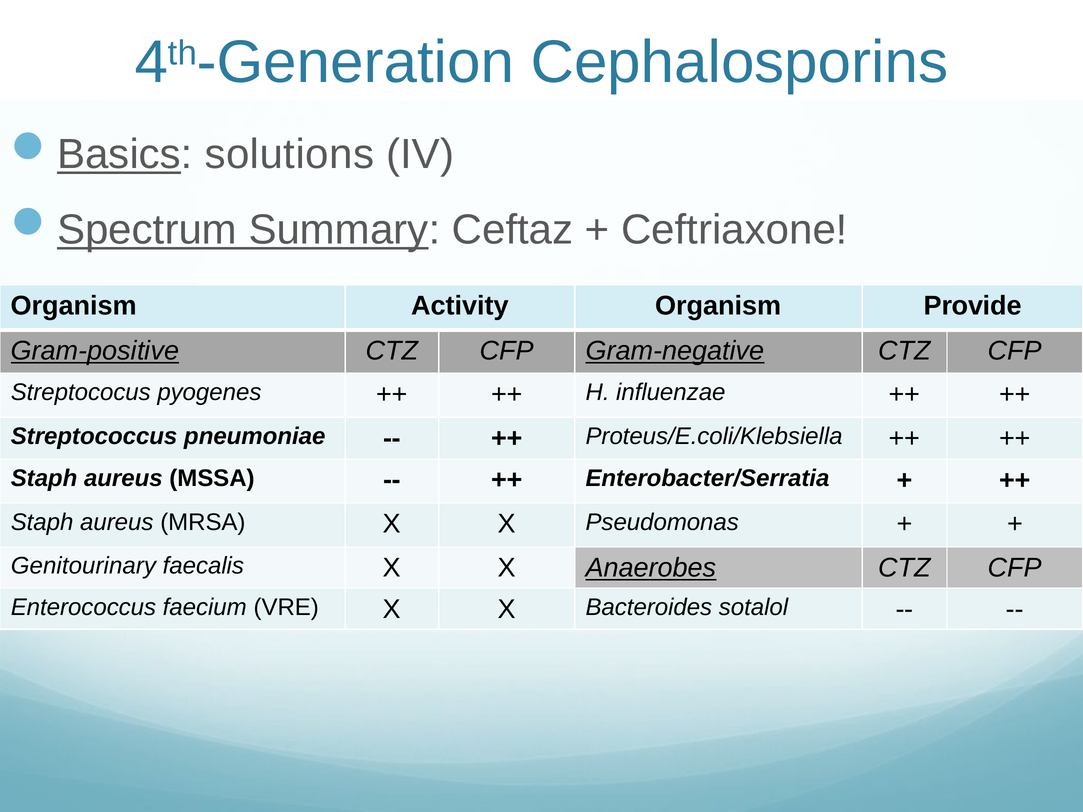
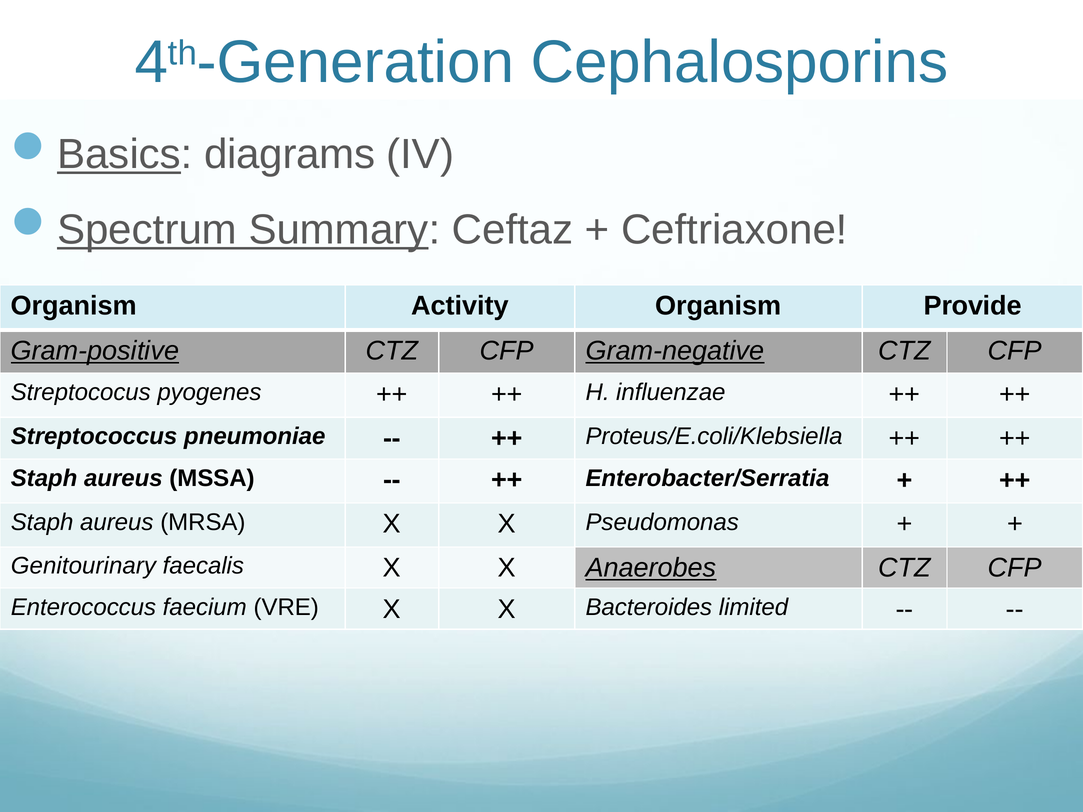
solutions: solutions -> diagrams
sotalol: sotalol -> limited
